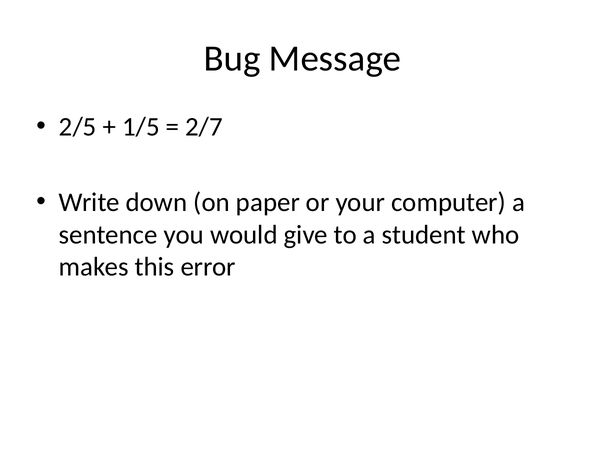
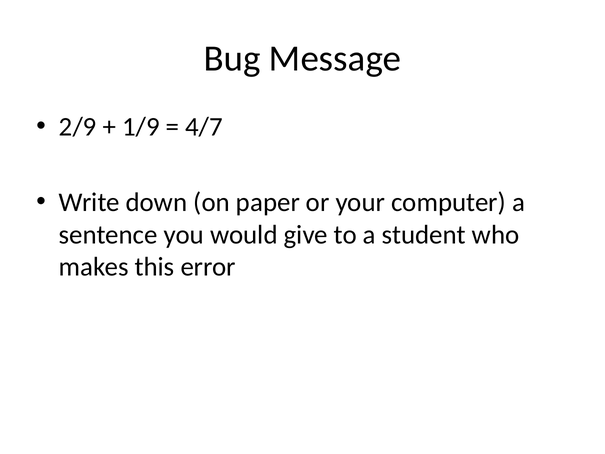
2/5: 2/5 -> 2/9
1/5: 1/5 -> 1/9
2/7: 2/7 -> 4/7
